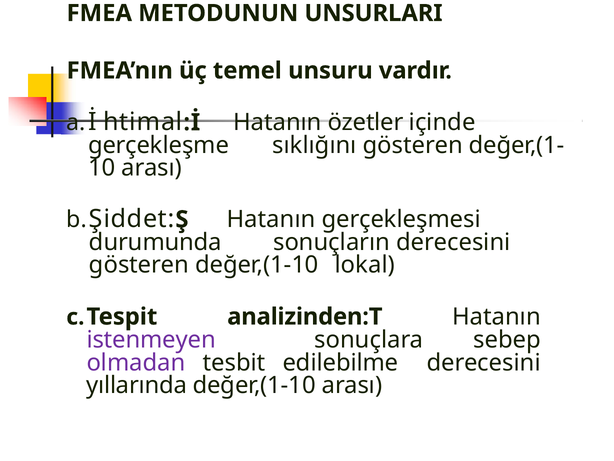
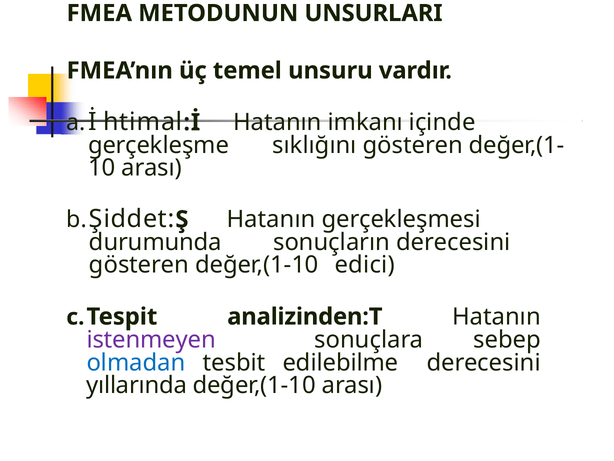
özetler: özetler -> imkanı
lokal: lokal -> edici
olmadan colour: purple -> blue
